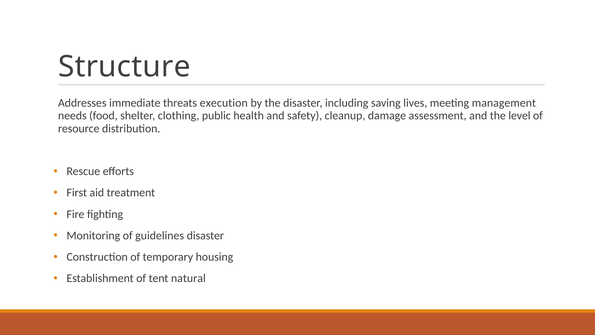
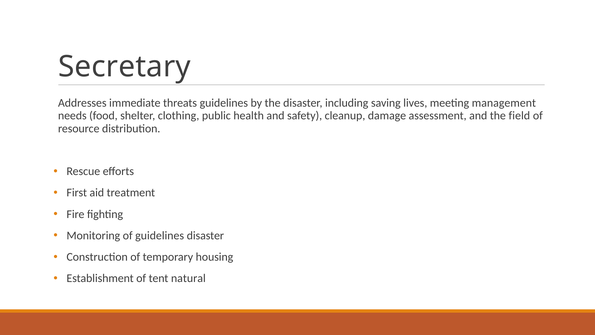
Structure: Structure -> Secretary
threats execution: execution -> guidelines
level: level -> field
